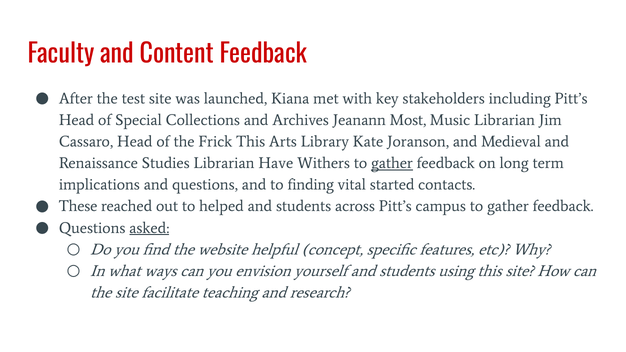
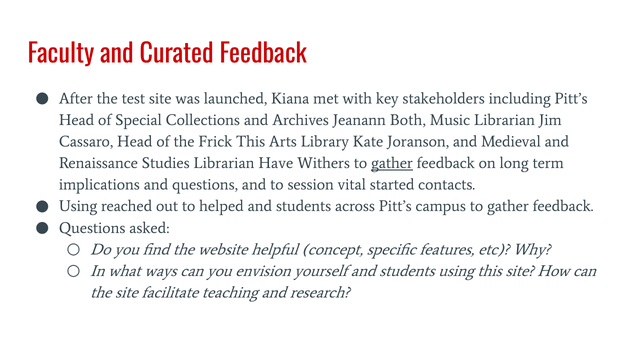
Content: Content -> Curated
Most: Most -> Both
finding: finding -> session
These at (78, 206): These -> Using
asked underline: present -> none
